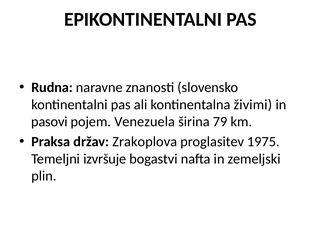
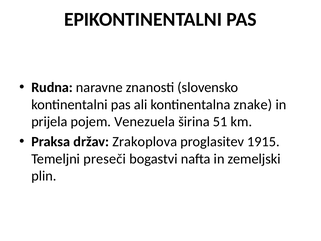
živimi: živimi -> znake
pasovi: pasovi -> prijela
79: 79 -> 51
1975: 1975 -> 1915
izvršuje: izvršuje -> preseči
